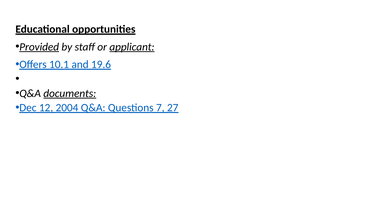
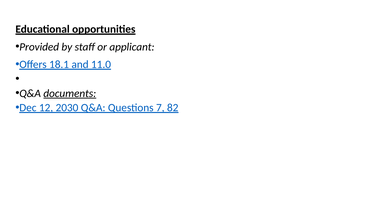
Provided underline: present -> none
applicant underline: present -> none
10.1: 10.1 -> 18.1
19.6: 19.6 -> 11.0
2004: 2004 -> 2030
27: 27 -> 82
